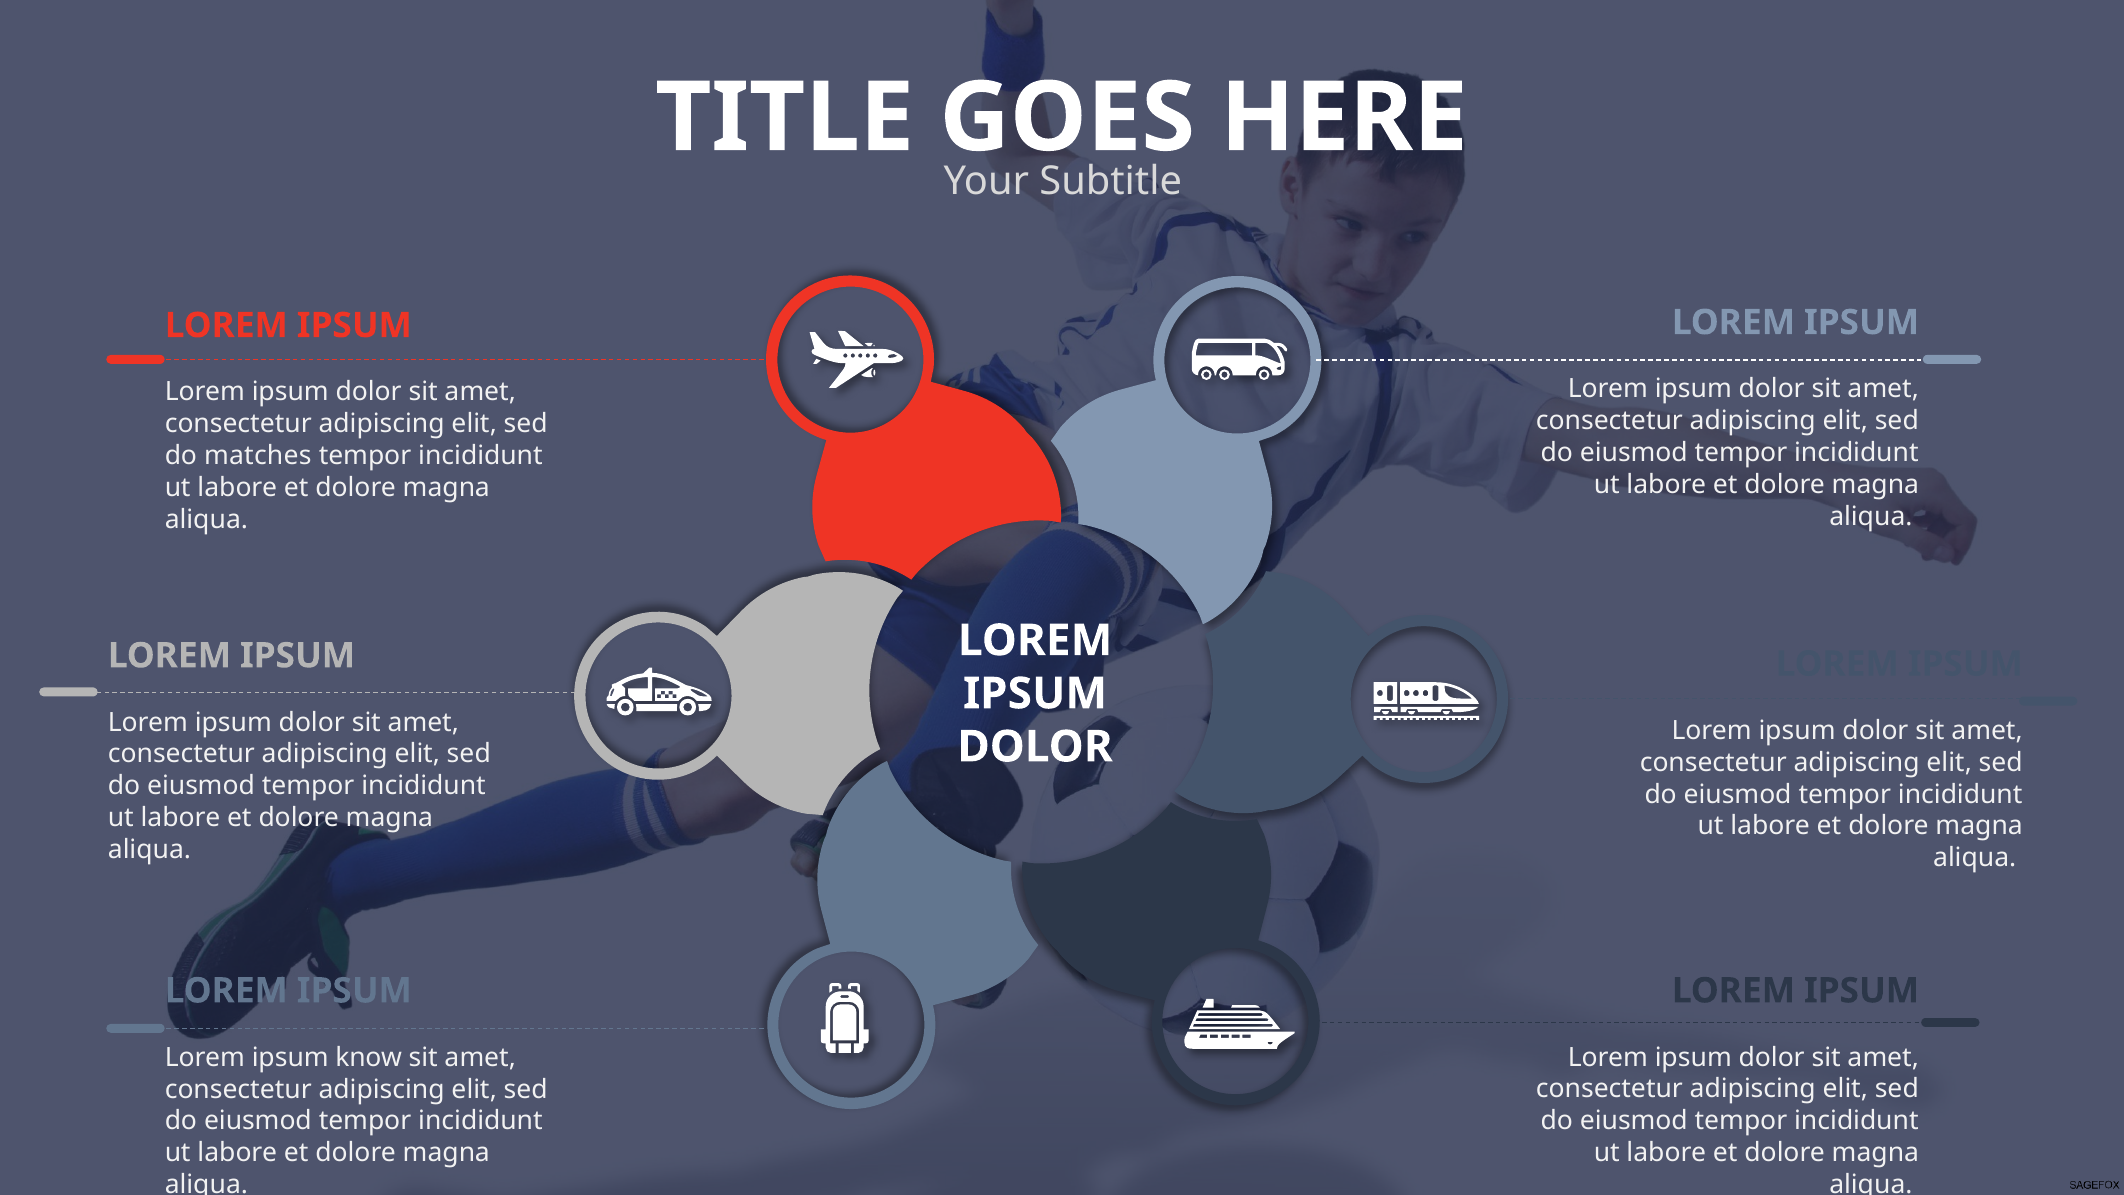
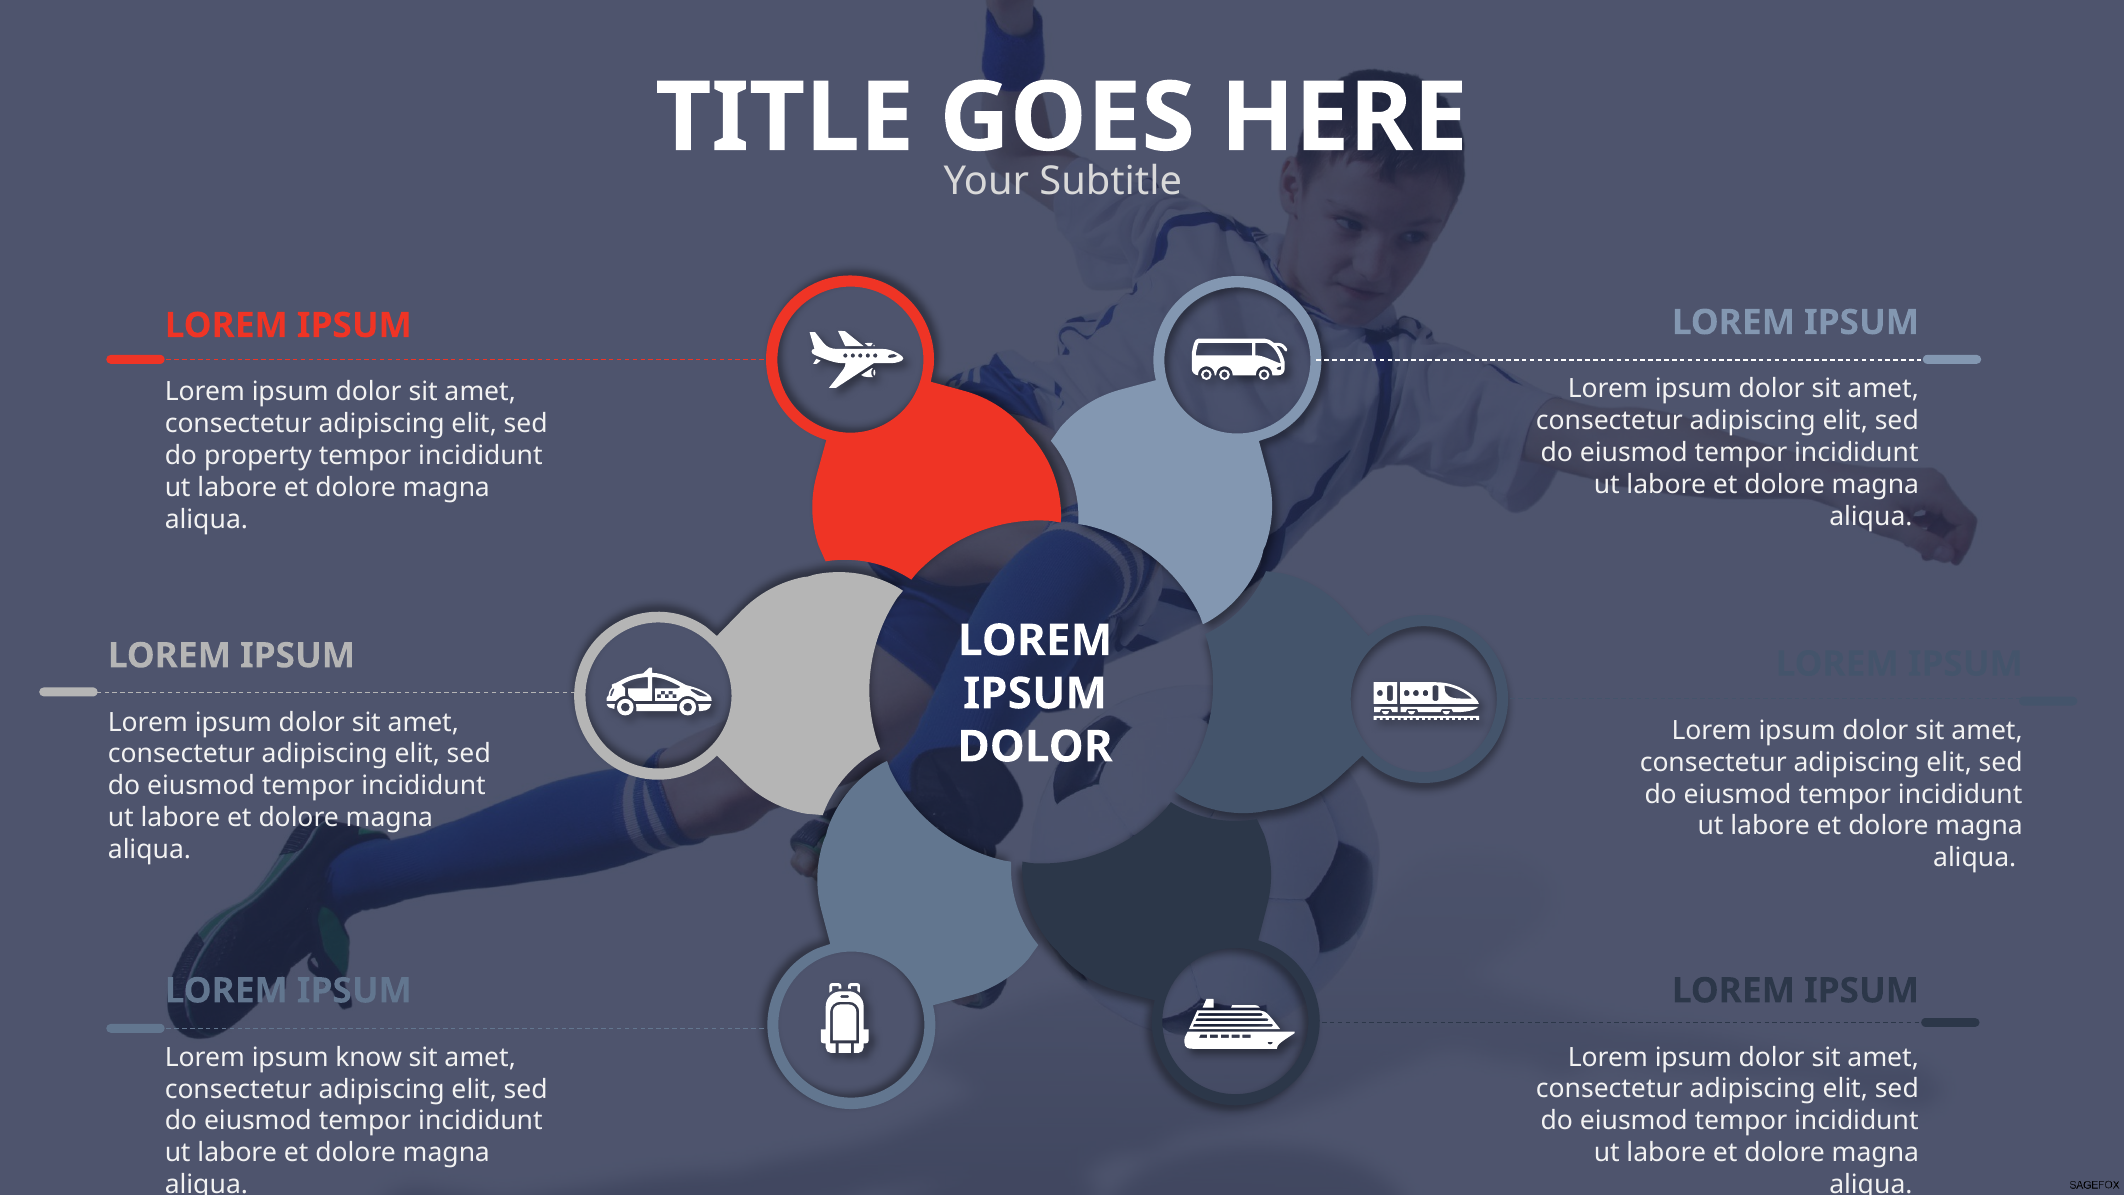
matches: matches -> property
